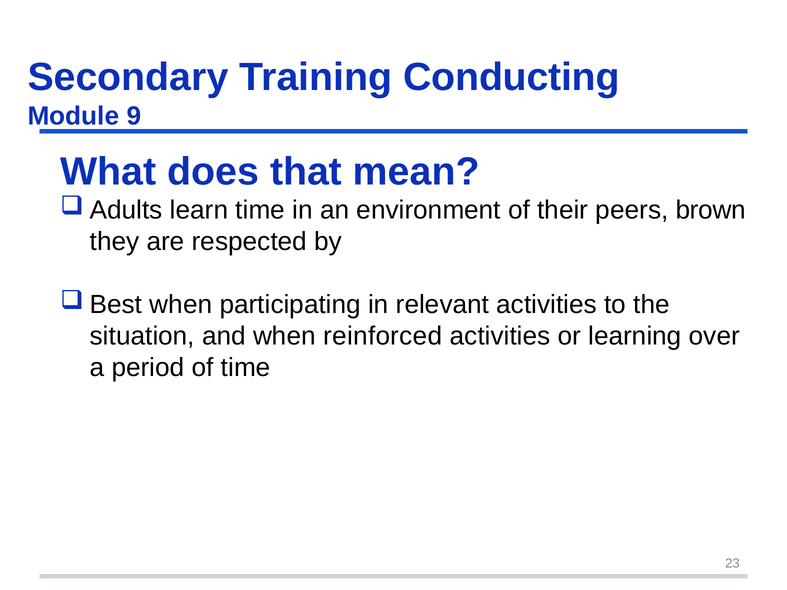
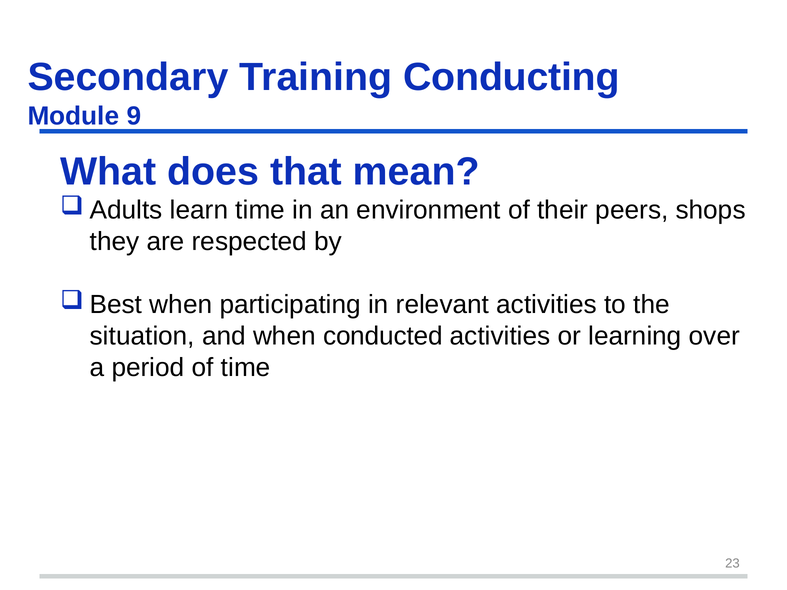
brown: brown -> shops
reinforced: reinforced -> conducted
